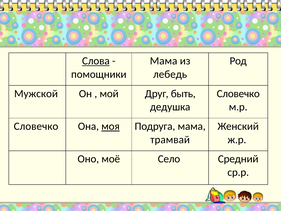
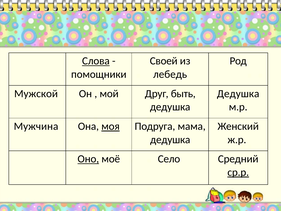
Мама at (164, 61): Мама -> Своей
Словечко at (238, 94): Словечко -> Дедушка
Словечко at (36, 126): Словечко -> Мужчина
трамвай at (170, 139): трамвай -> дедушка
Оно underline: none -> present
ср.р underline: none -> present
